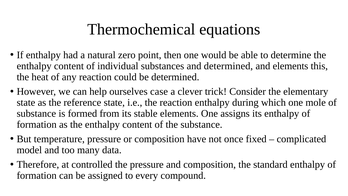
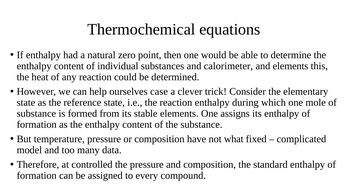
and determined: determined -> calorimeter
once: once -> what
